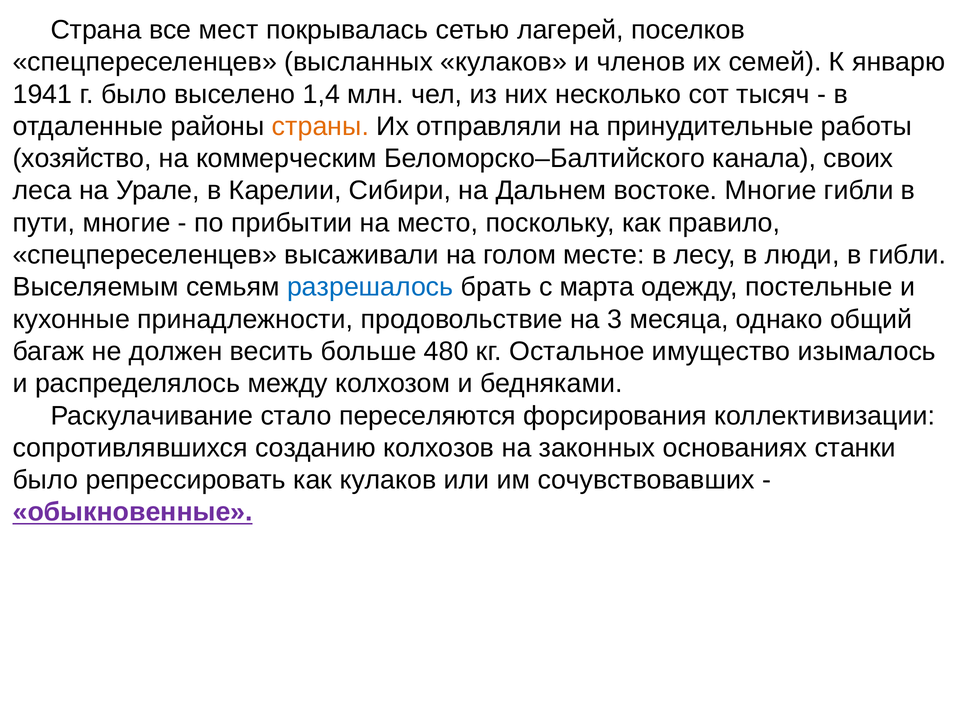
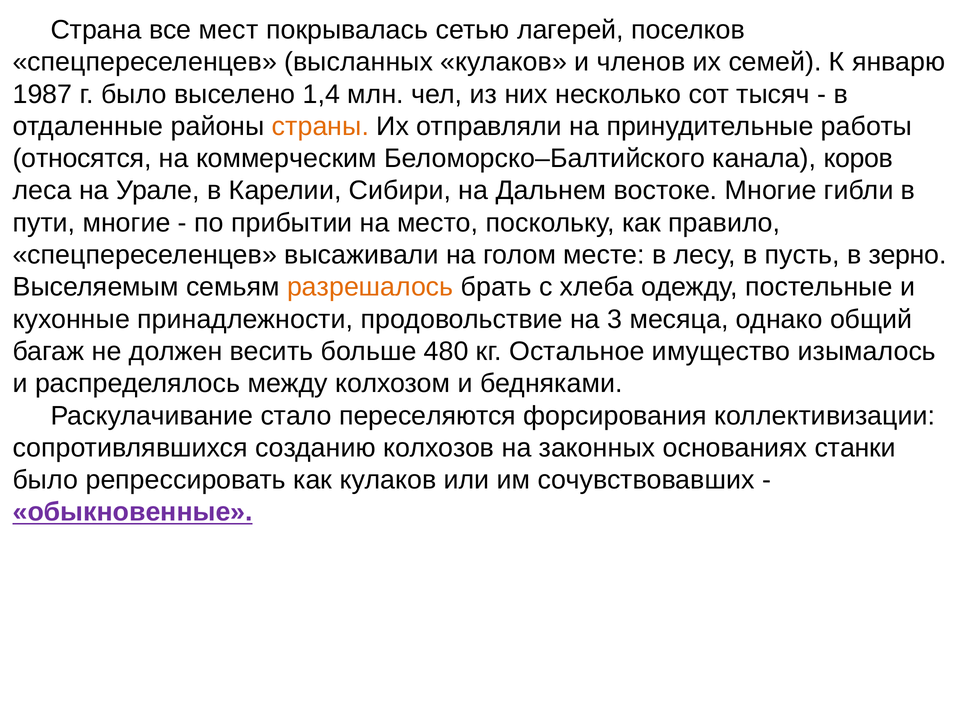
1941: 1941 -> 1987
хозяйство: хозяйство -> относятся
своих: своих -> коров
люди: люди -> пусть
в гибли: гибли -> зерно
разрешалось colour: blue -> orange
марта: марта -> хлеба
